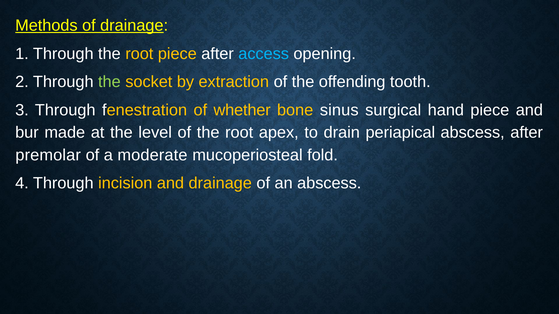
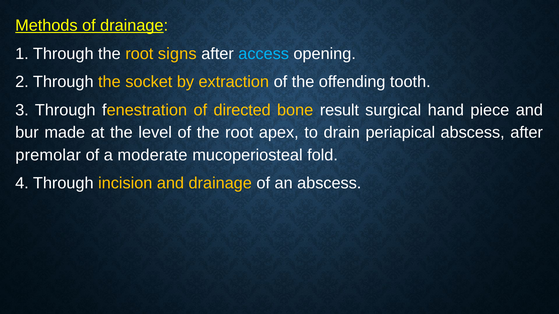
root piece: piece -> signs
the at (109, 82) colour: light green -> yellow
whether: whether -> directed
sinus: sinus -> result
